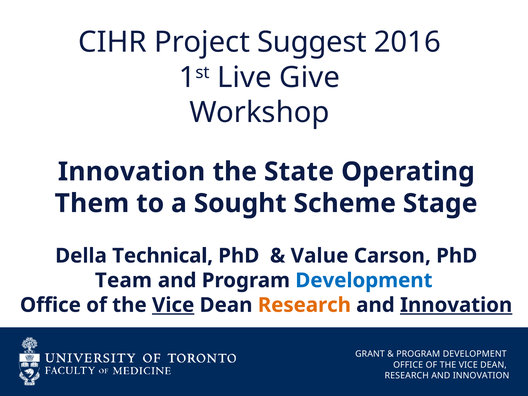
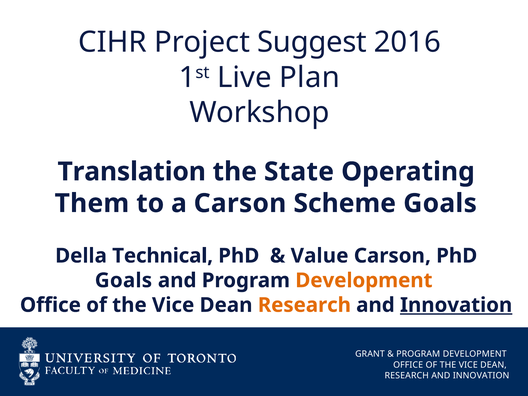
Give: Give -> Plan
Innovation at (132, 172): Innovation -> Translation
a Sought: Sought -> Carson
Scheme Stage: Stage -> Goals
Team at (123, 280): Team -> Goals
Development at (364, 280) colour: blue -> orange
Vice at (173, 305) underline: present -> none
